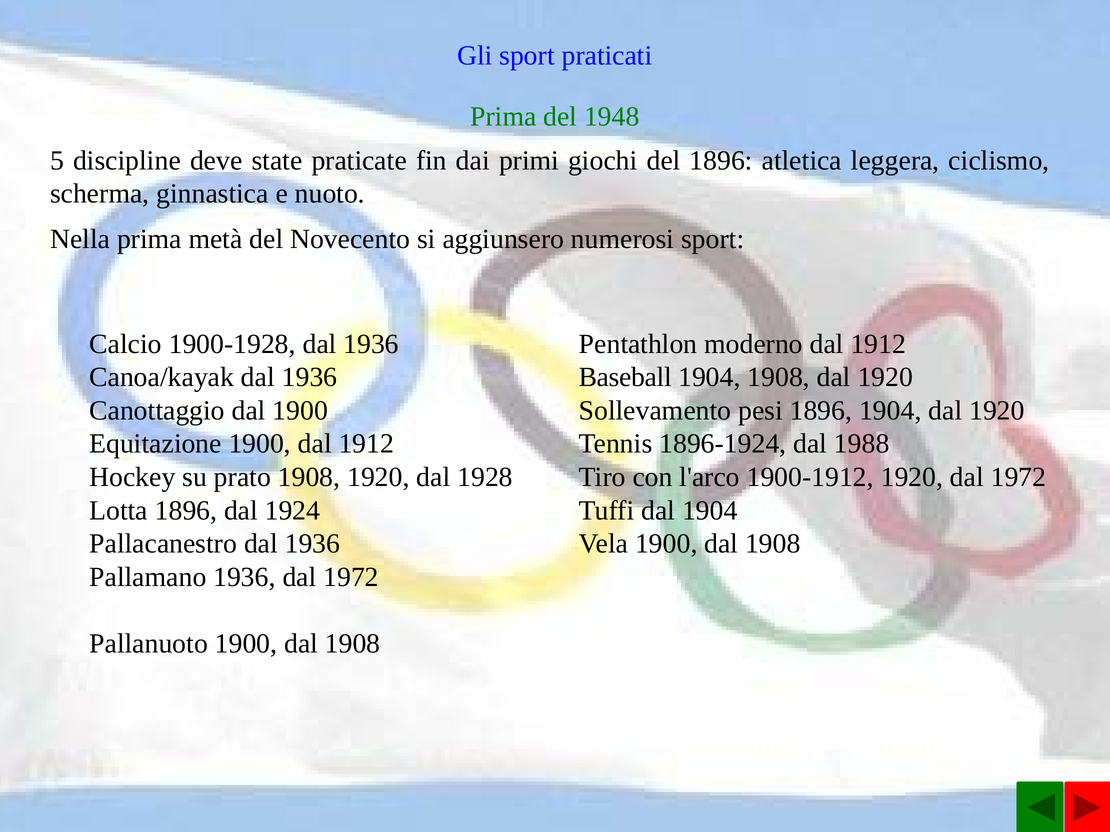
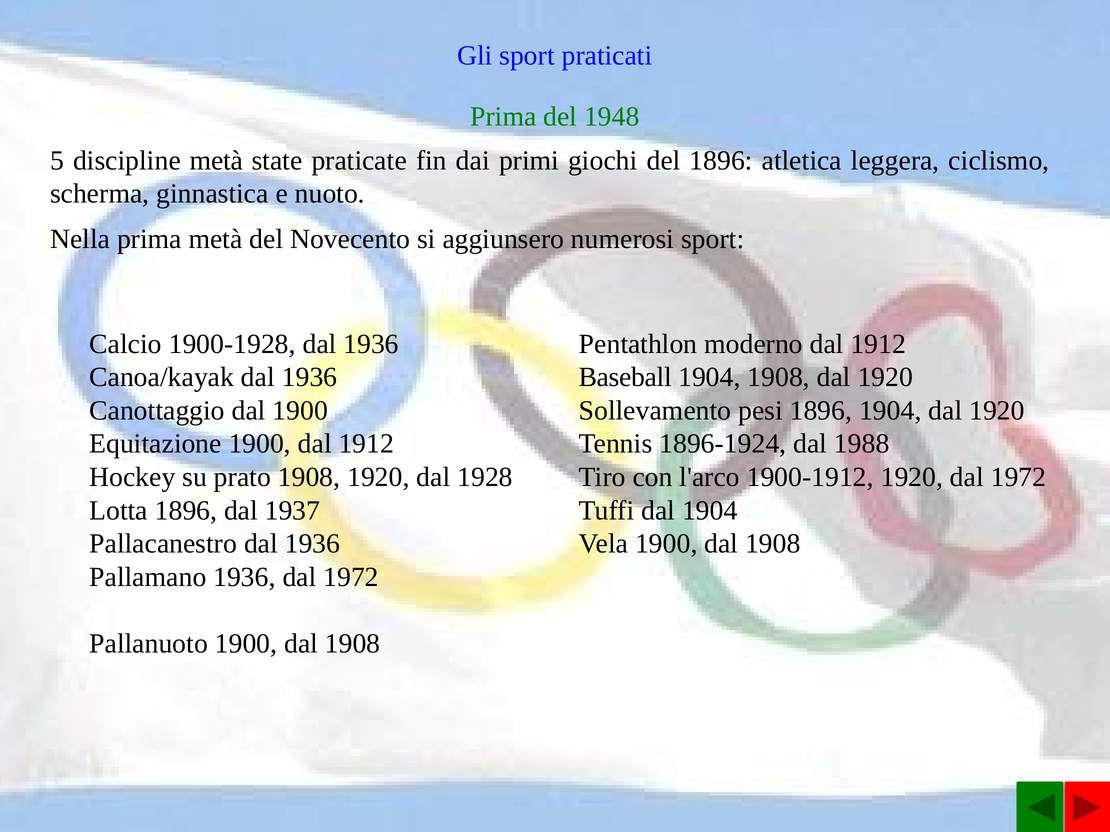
discipline deve: deve -> metà
1924: 1924 -> 1937
